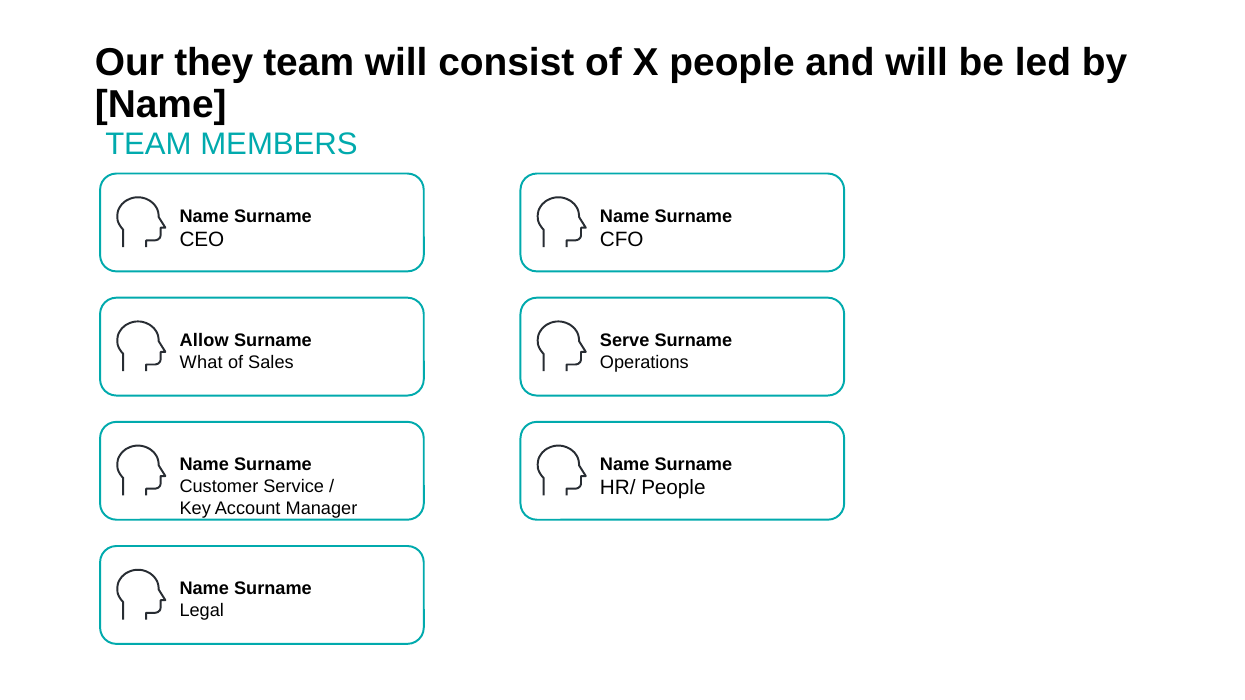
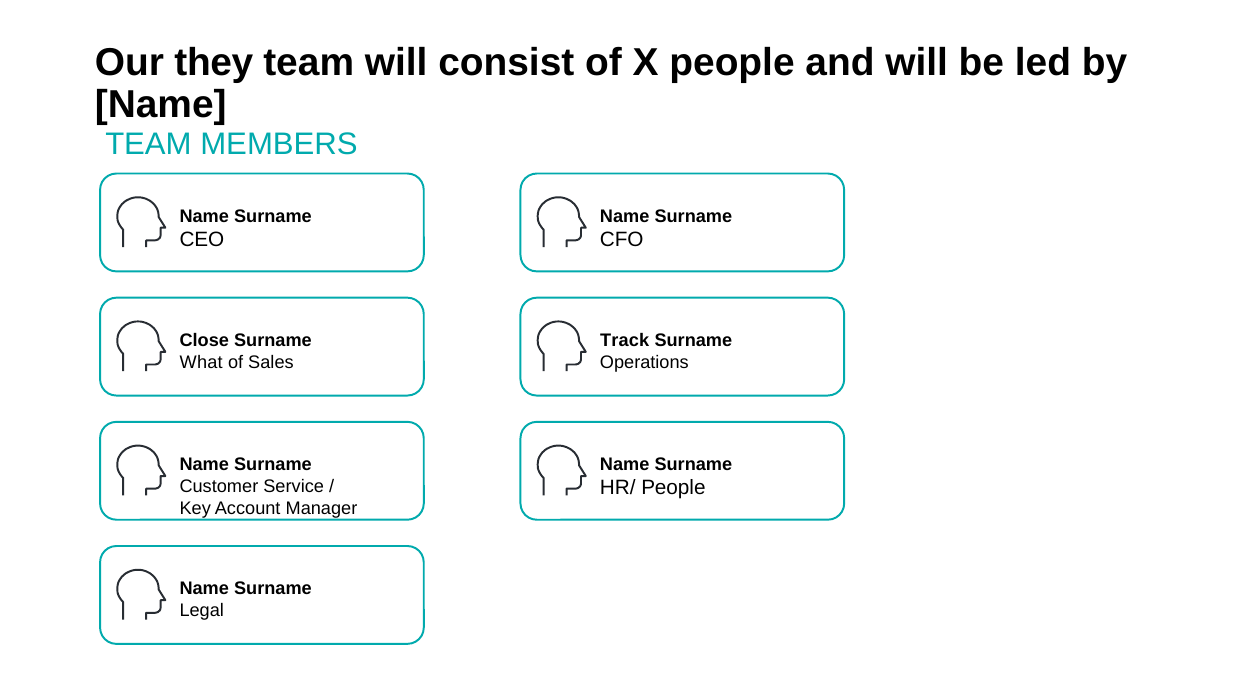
Allow: Allow -> Close
Serve: Serve -> Track
